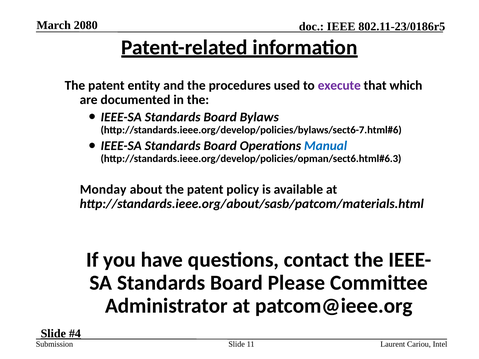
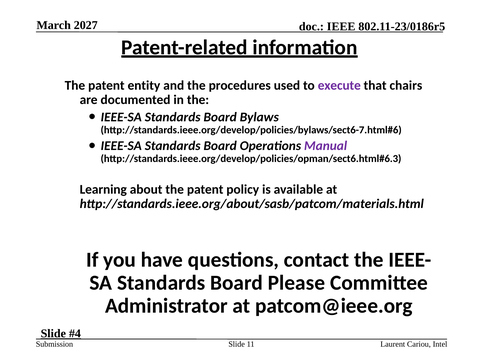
2080: 2080 -> 2027
which: which -> chairs
Manual colour: blue -> purple
Monday: Monday -> Learning
